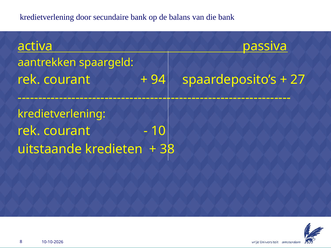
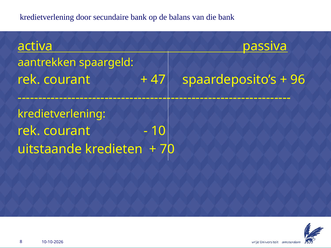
94: 94 -> 47
27: 27 -> 96
38: 38 -> 70
